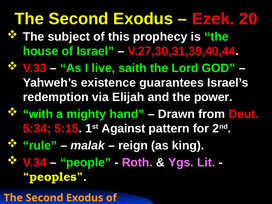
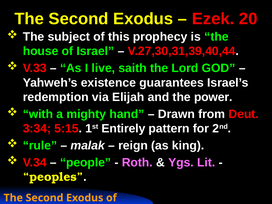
5:34: 5:34 -> 3:34
Against: Against -> Entirely
